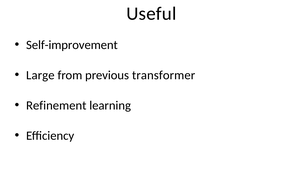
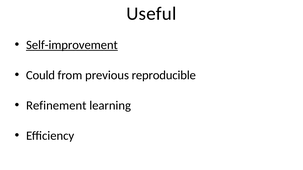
Self-improvement underline: none -> present
Large: Large -> Could
transformer: transformer -> reproducible
